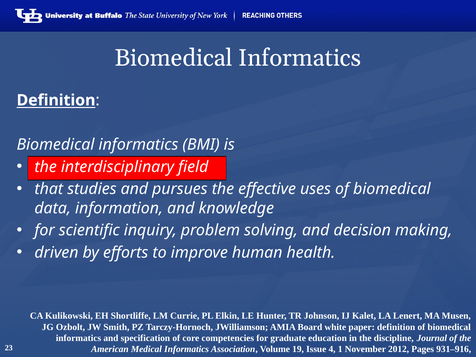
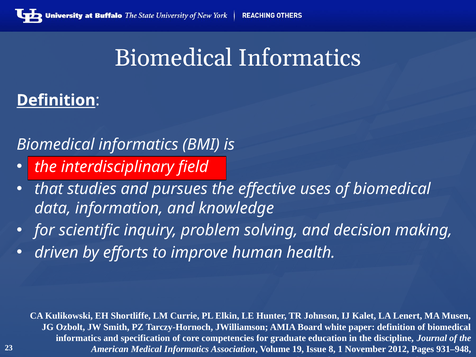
4: 4 -> 8
931–916: 931–916 -> 931–948
